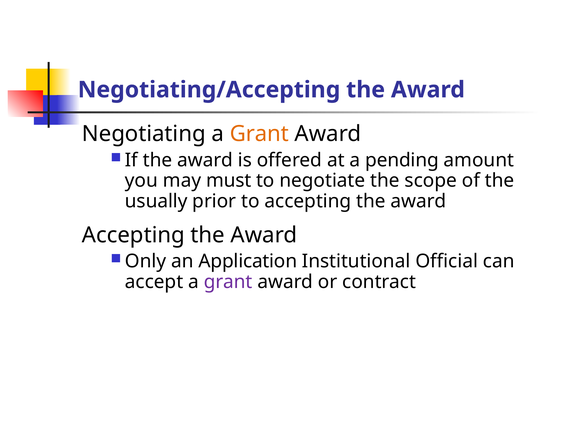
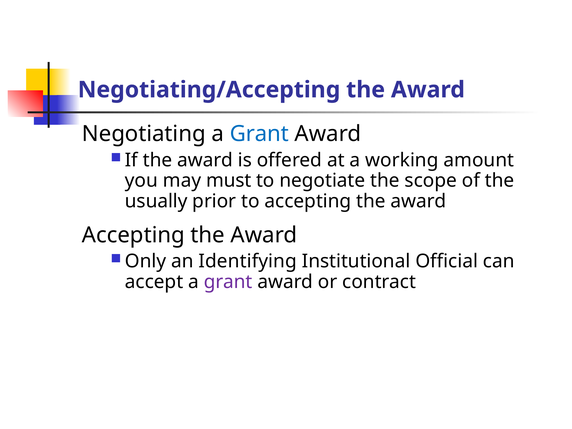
Grant at (259, 134) colour: orange -> blue
pending: pending -> working
Application: Application -> Identifying
